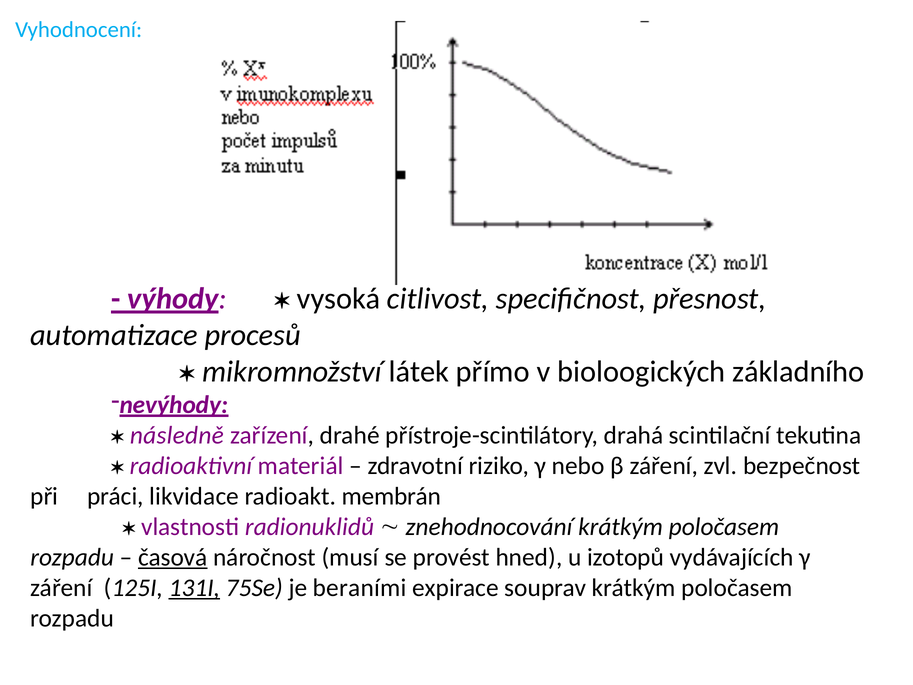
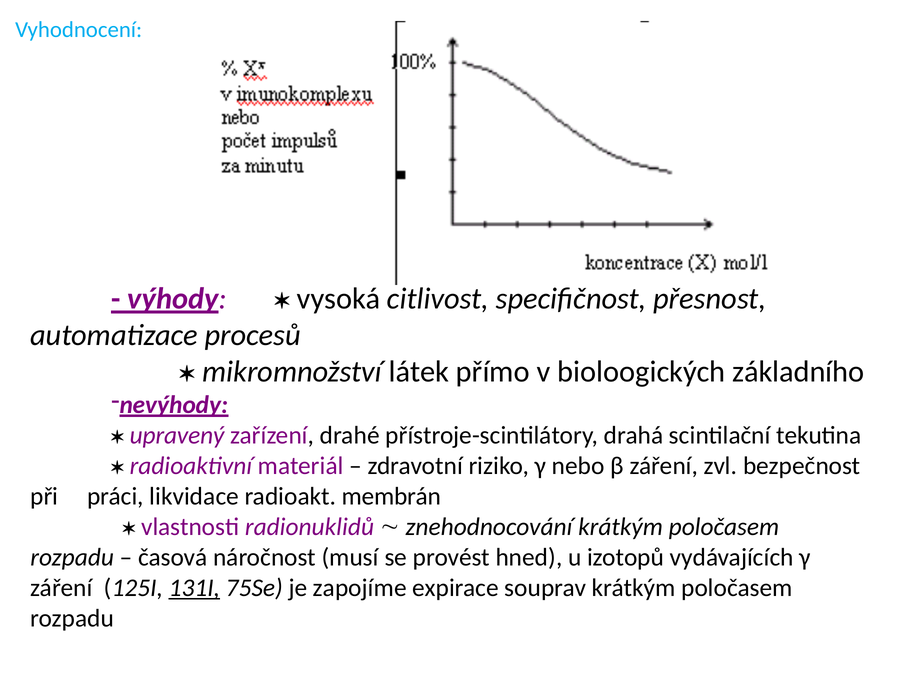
následně: následně -> upravený
časová underline: present -> none
beraními: beraními -> zapojíme
